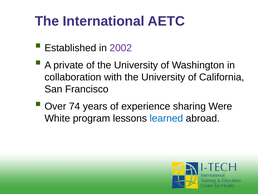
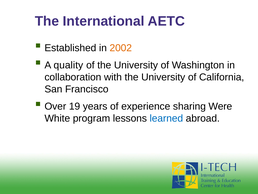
2002 colour: purple -> orange
private: private -> quality
74: 74 -> 19
